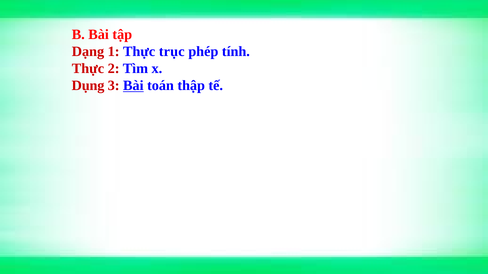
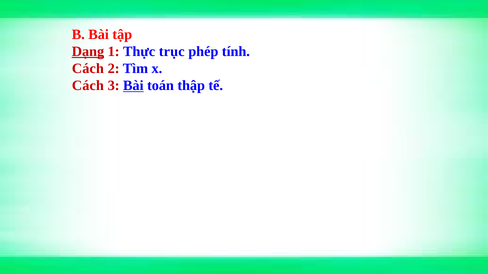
Dạng underline: none -> present
Thực at (88, 69): Thực -> Cách
Dụng at (88, 86): Dụng -> Cách
